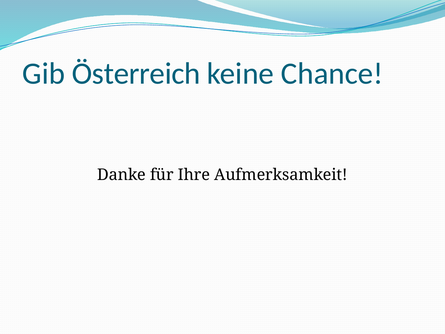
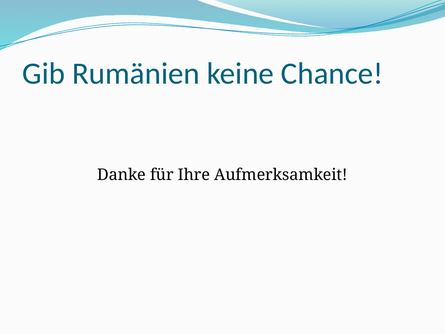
Österreich: Österreich -> Rumänien
